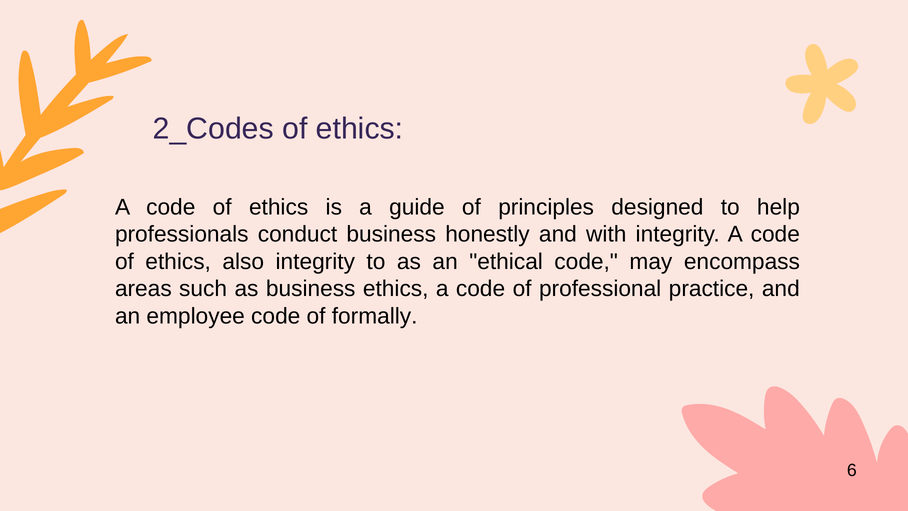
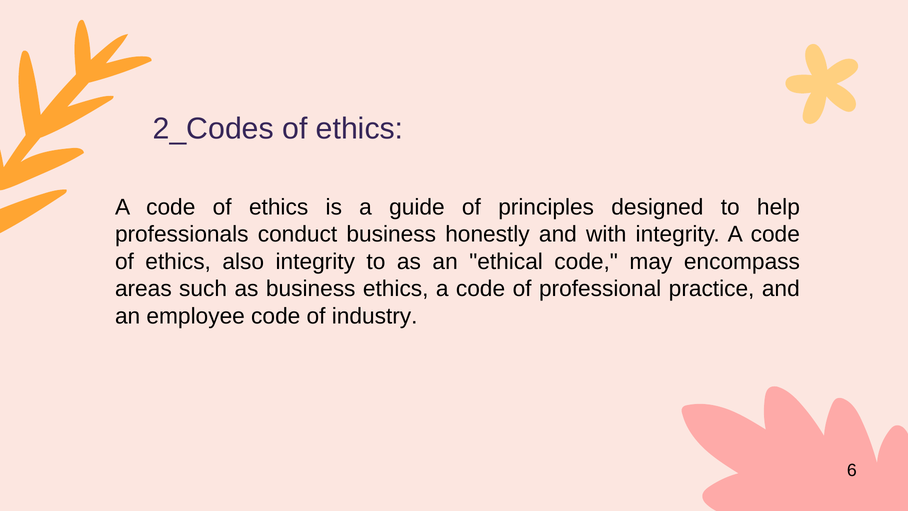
formally: formally -> industry
